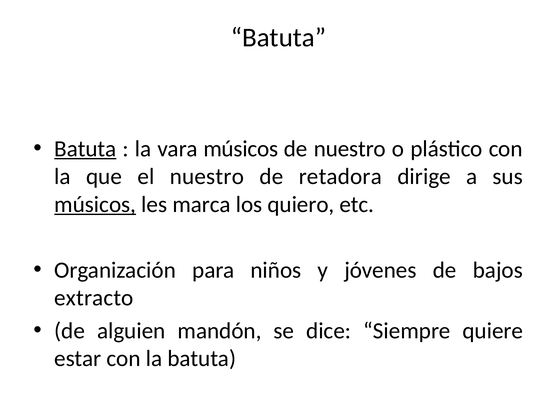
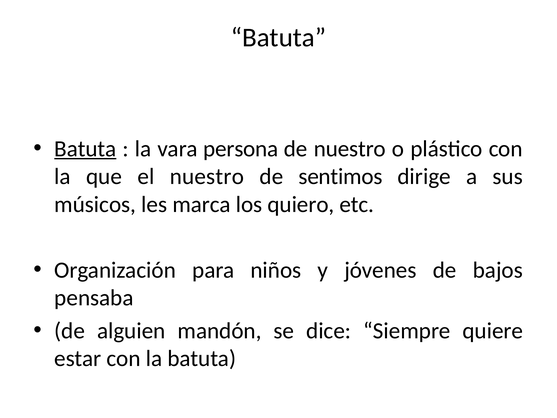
vara músicos: músicos -> persona
retadora: retadora -> sentimos
músicos at (95, 204) underline: present -> none
extracto: extracto -> pensaba
